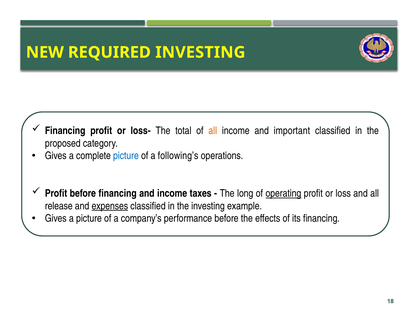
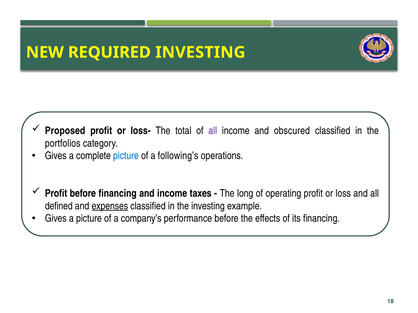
Financing at (65, 131): Financing -> Proposed
all at (213, 131) colour: orange -> purple
important: important -> obscured
proposed: proposed -> portfolios
operating underline: present -> none
release: release -> defined
